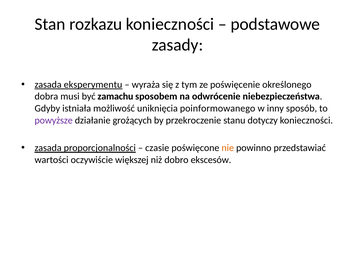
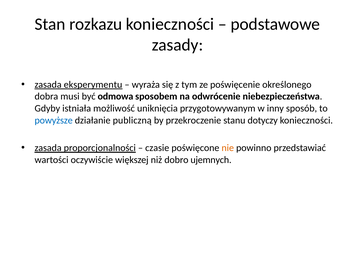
zamachu: zamachu -> odmowa
poinformowanego: poinformowanego -> przygotowywanym
powyższe colour: purple -> blue
grożących: grożących -> publiczną
ekscesów: ekscesów -> ujemnych
